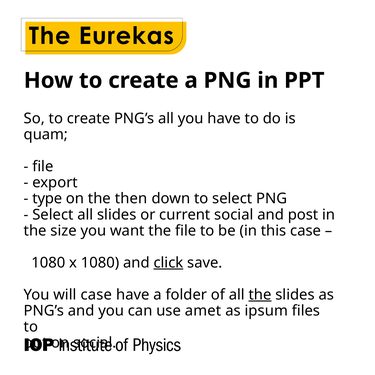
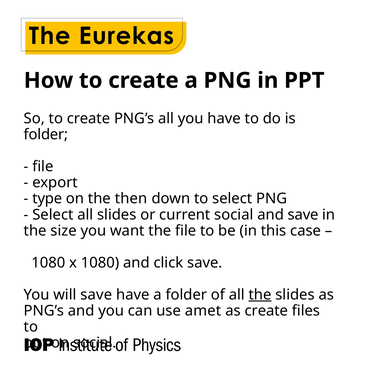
quam at (46, 135): quam -> folder
and post: post -> save
click underline: present -> none
will case: case -> save
as ipsum: ipsum -> create
